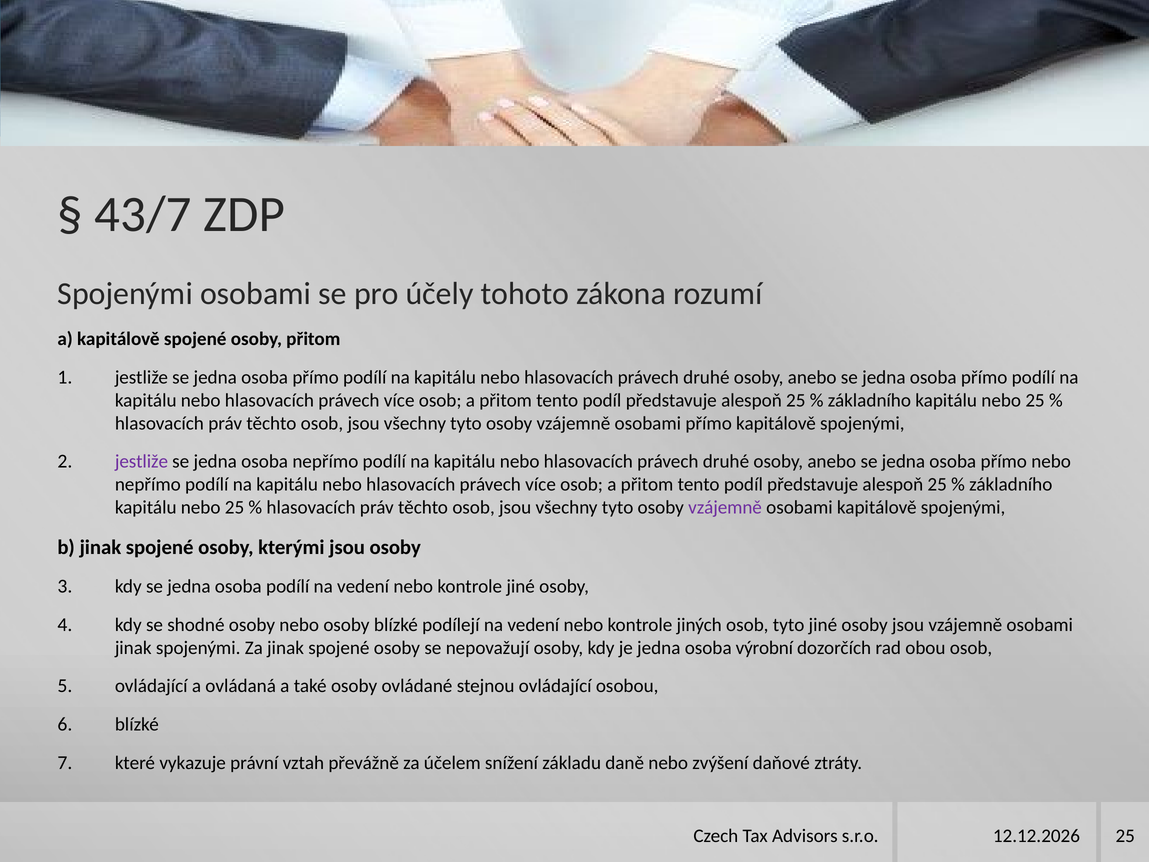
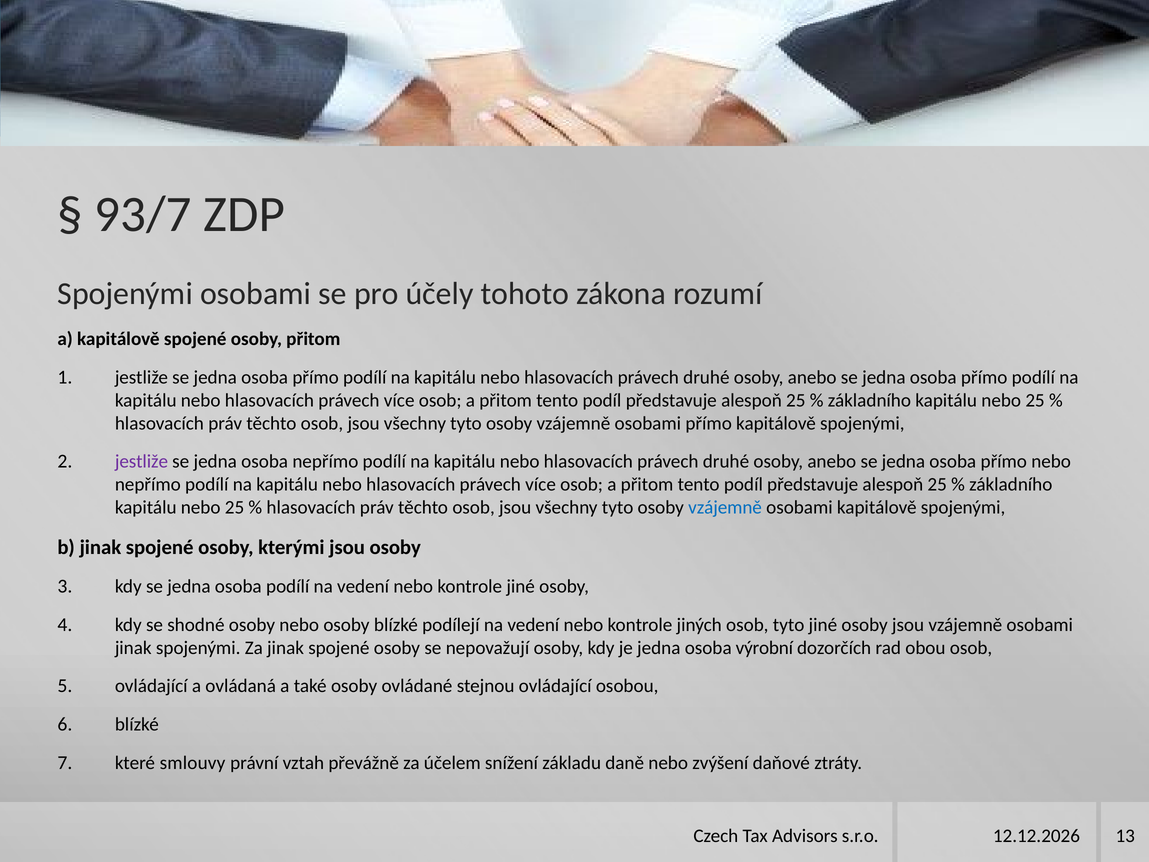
43/7: 43/7 -> 93/7
vzájemně at (725, 507) colour: purple -> blue
vykazuje: vykazuje -> smlouvy
25 at (1125, 835): 25 -> 13
